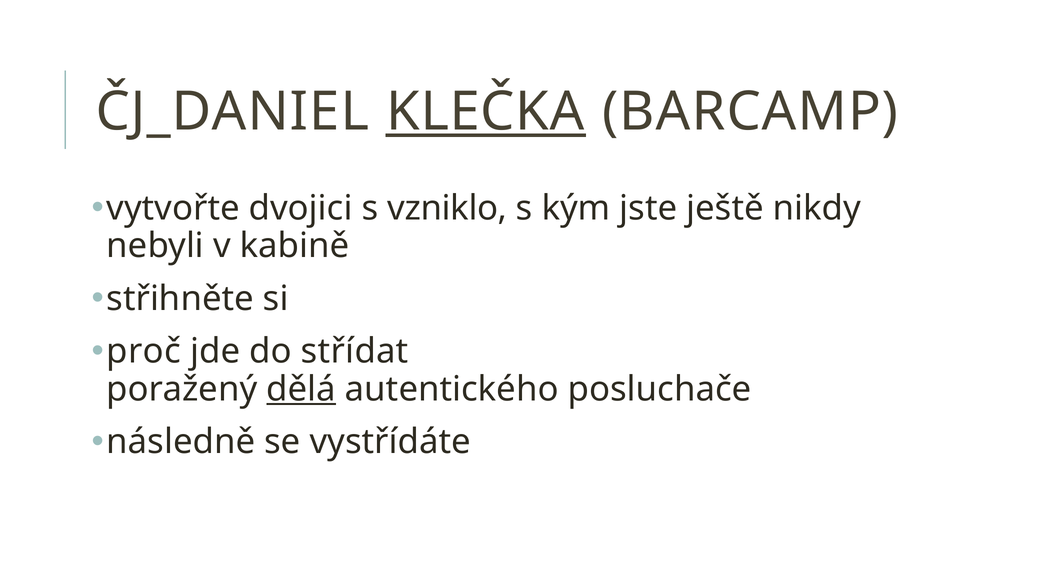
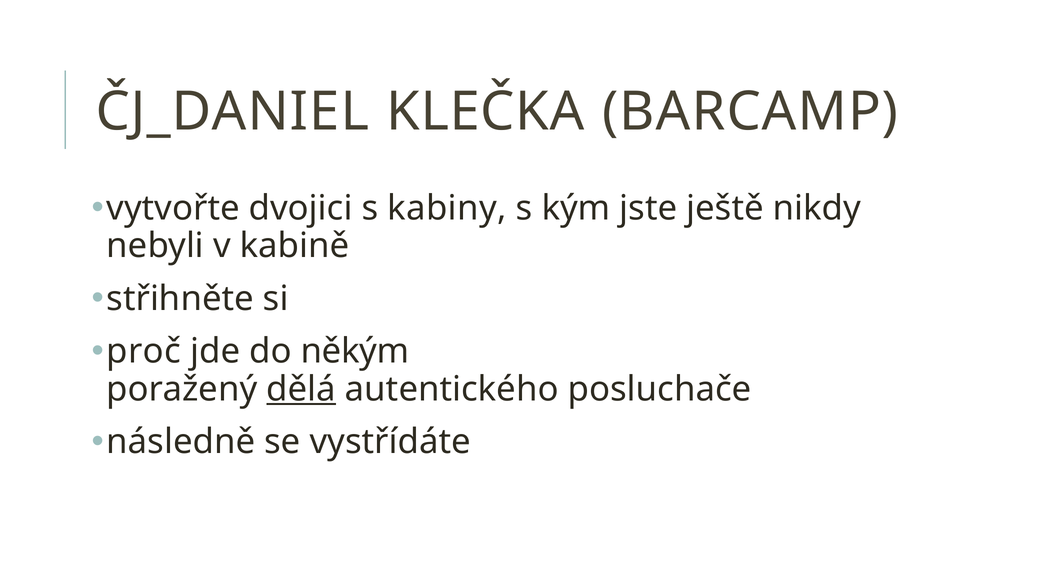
KLEČKA underline: present -> none
vzniklo: vzniklo -> kabiny
střídat: střídat -> někým
